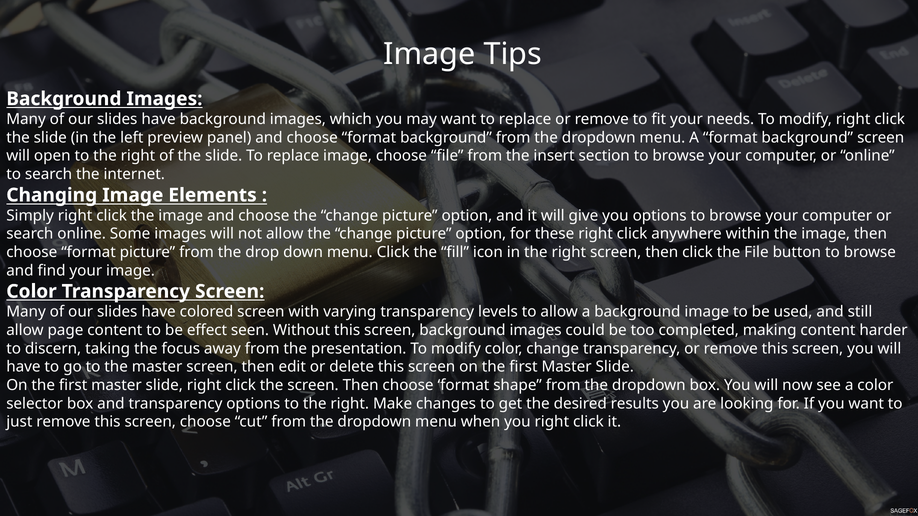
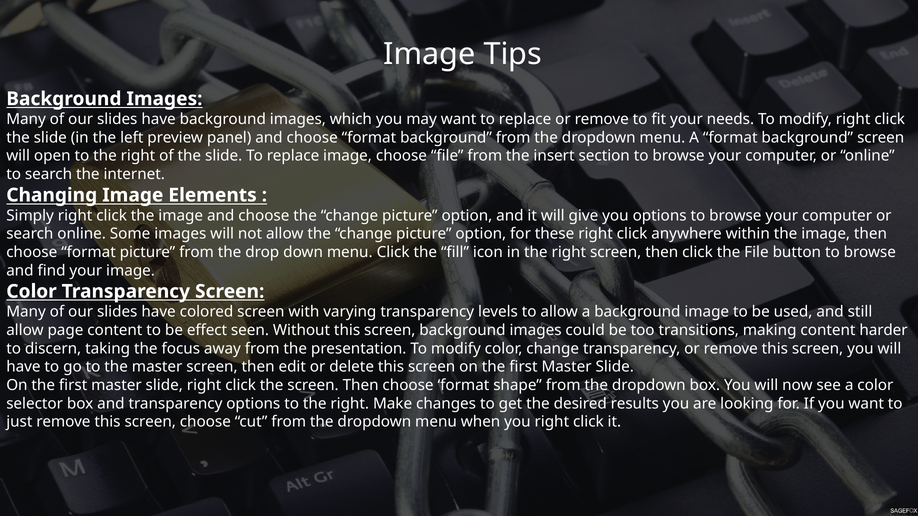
completed: completed -> transitions
